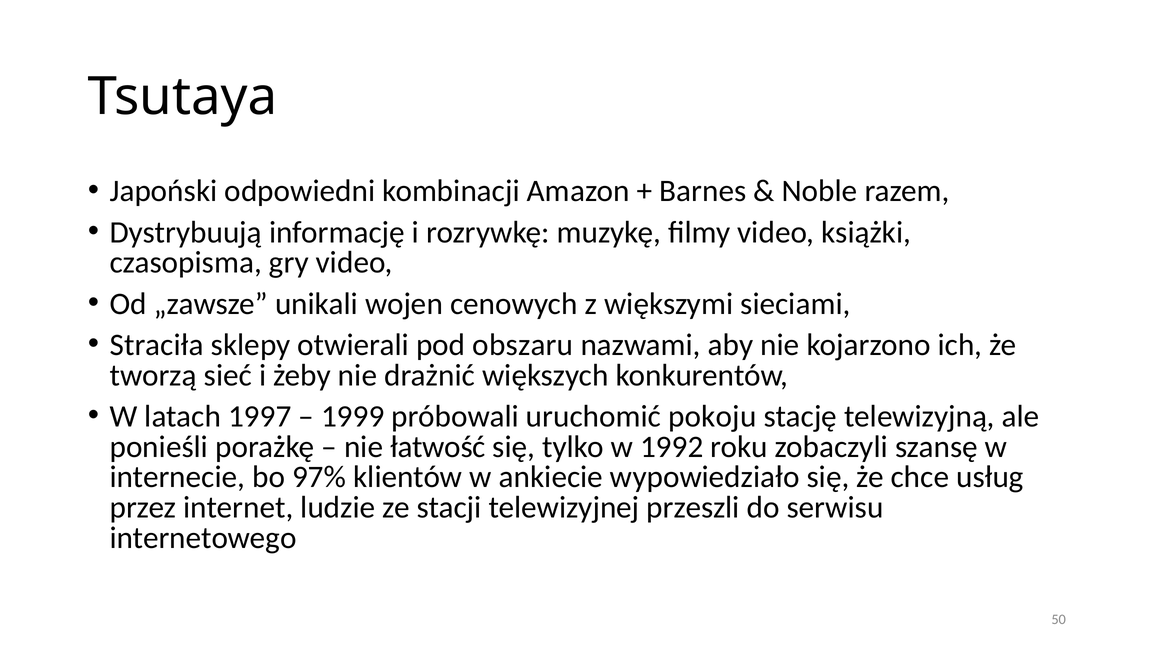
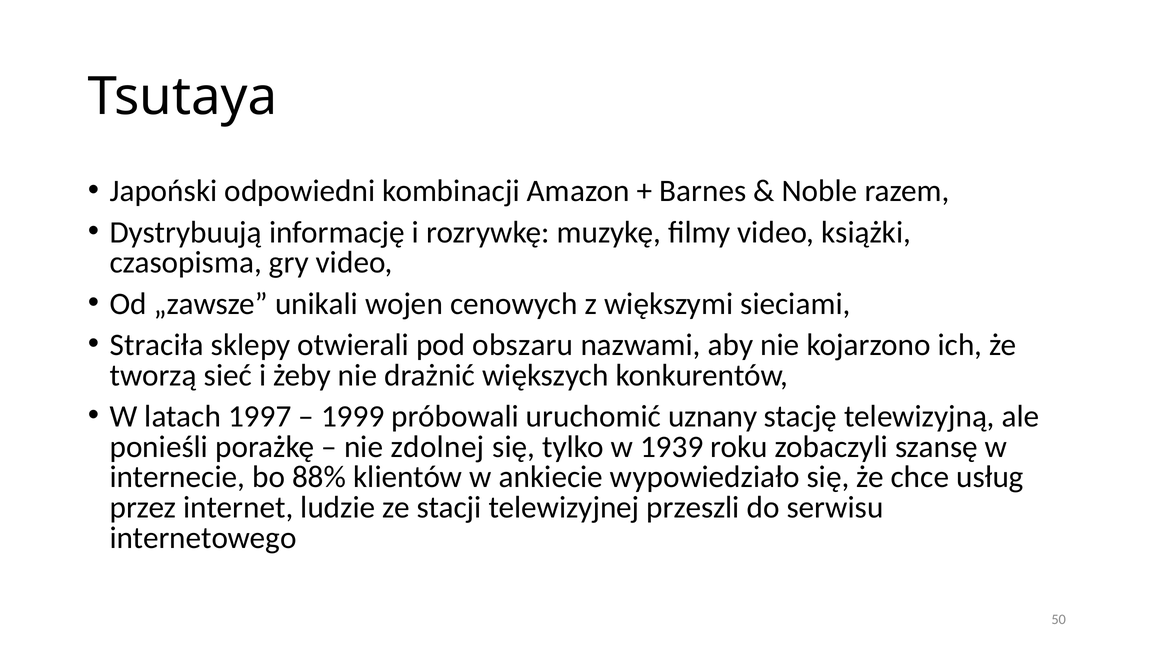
pokoju: pokoju -> uznany
łatwość: łatwość -> zdolnej
1992: 1992 -> 1939
97%: 97% -> 88%
